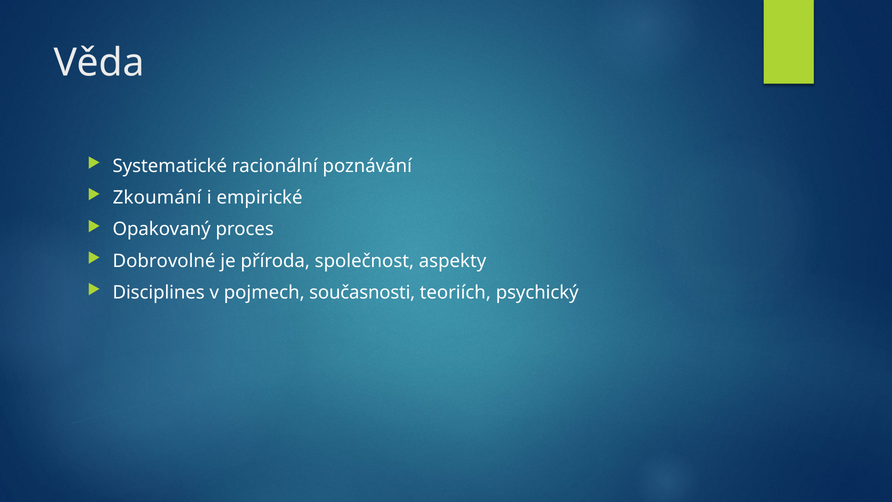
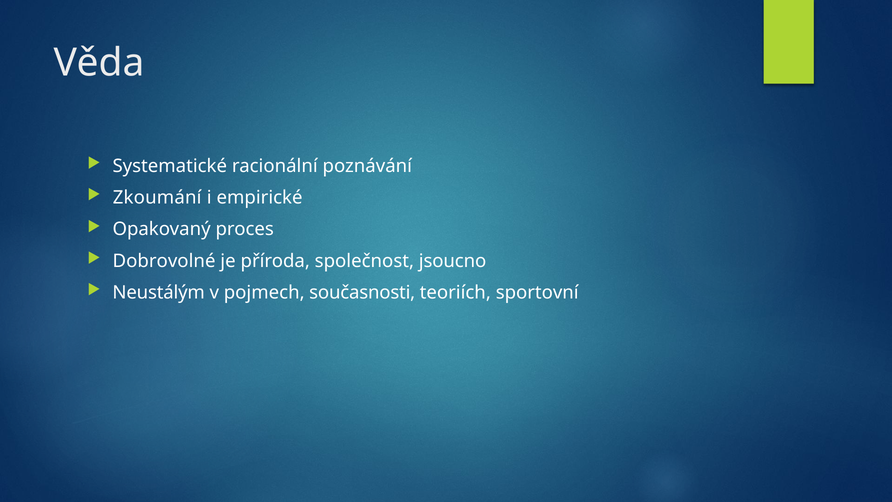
aspekty: aspekty -> jsoucno
Disciplines: Disciplines -> Neustálým
psychický: psychický -> sportovní
